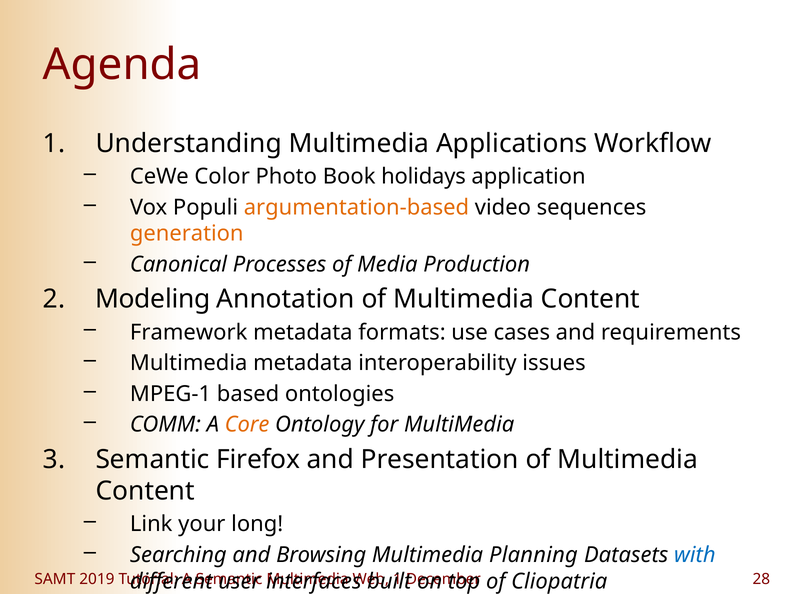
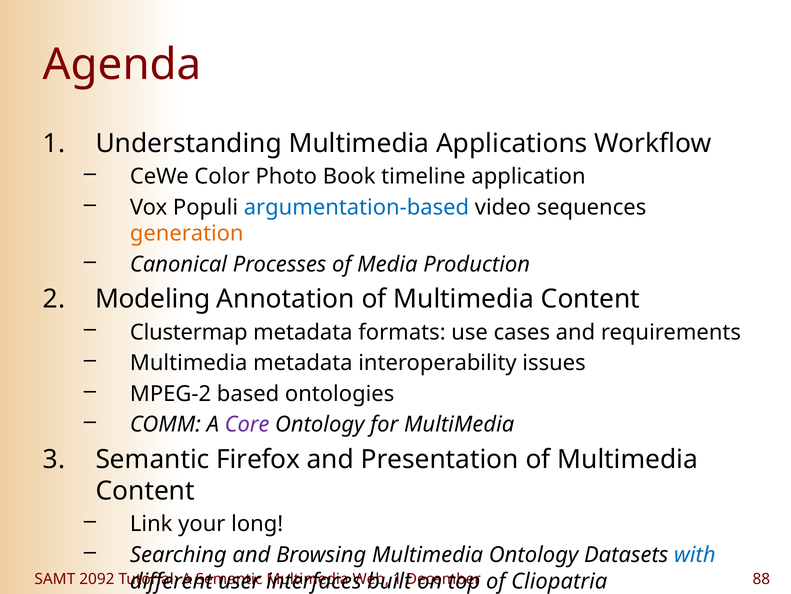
holidays: holidays -> timeline
argumentation-based colour: orange -> blue
Framework: Framework -> Clustermap
MPEG-1: MPEG-1 -> MPEG-2
Core colour: orange -> purple
Multimedia Planning: Planning -> Ontology
2019: 2019 -> 2092
28: 28 -> 88
